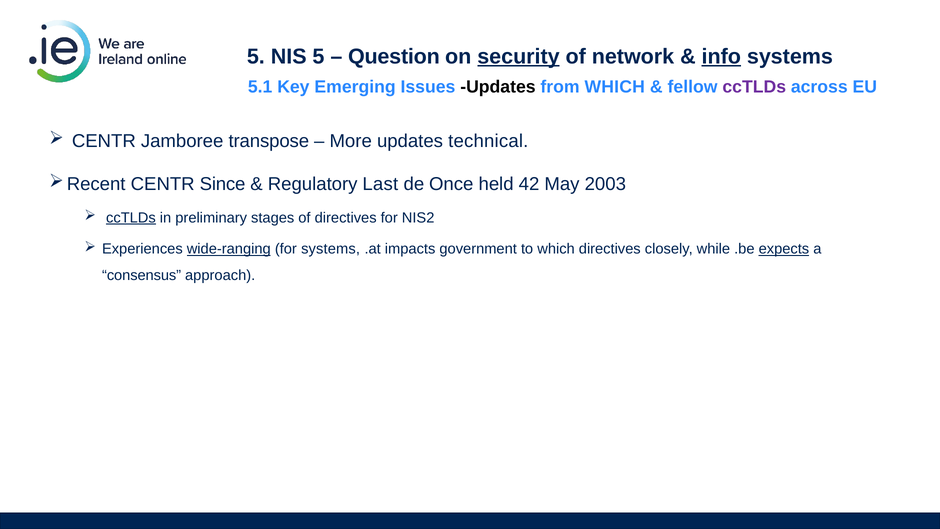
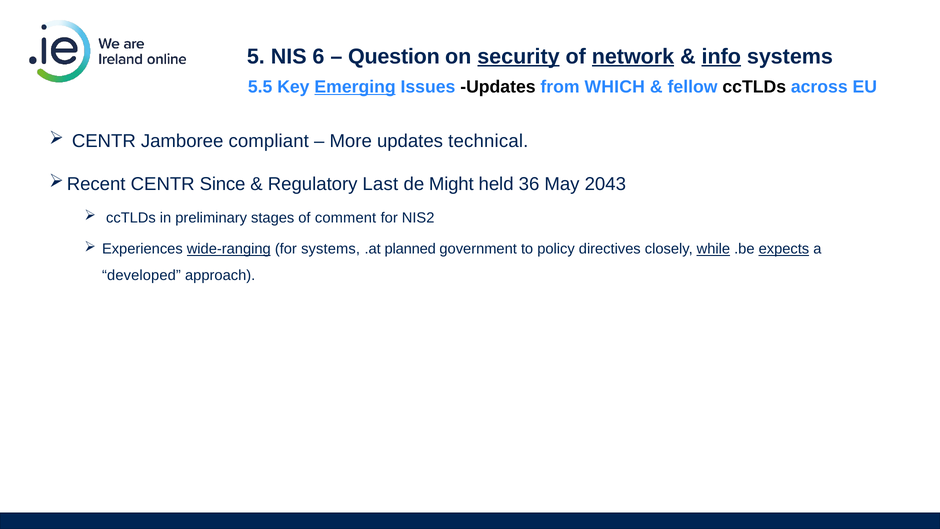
NIS 5: 5 -> 6
network underline: none -> present
5.1: 5.1 -> 5.5
Emerging underline: none -> present
ccTLDs at (754, 87) colour: purple -> black
transpose: transpose -> compliant
Once: Once -> Might
42: 42 -> 36
2003: 2003 -> 2043
ccTLDs at (131, 218) underline: present -> none
of directives: directives -> comment
impacts: impacts -> planned
to which: which -> policy
while underline: none -> present
consensus: consensus -> developed
